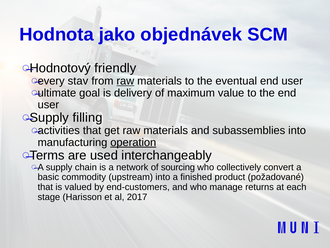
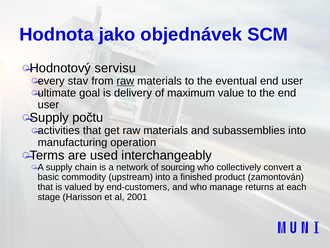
friendly: friendly -> servisu
filling: filling -> počtu
operation underline: present -> none
požadované: požadované -> zamontován
2017: 2017 -> 2001
